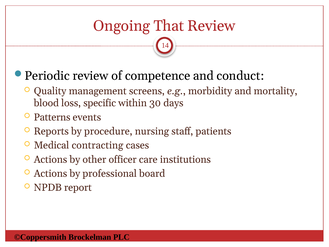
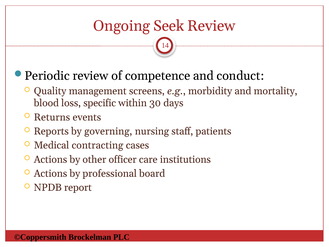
That: That -> Seek
Patterns: Patterns -> Returns
procedure: procedure -> governing
